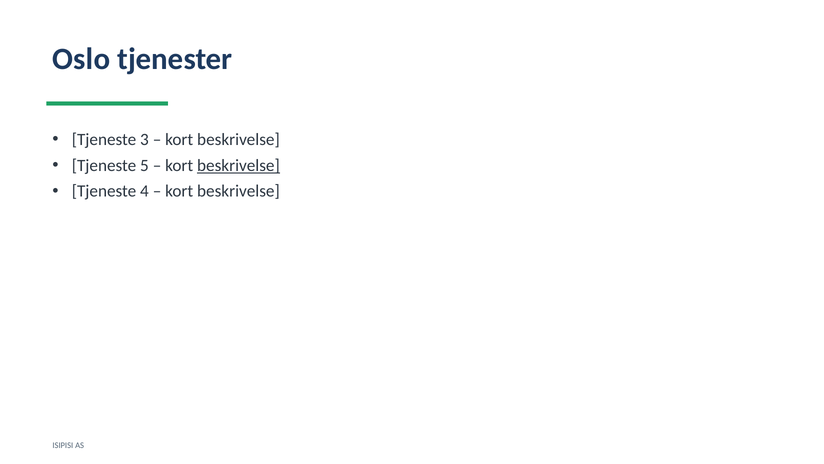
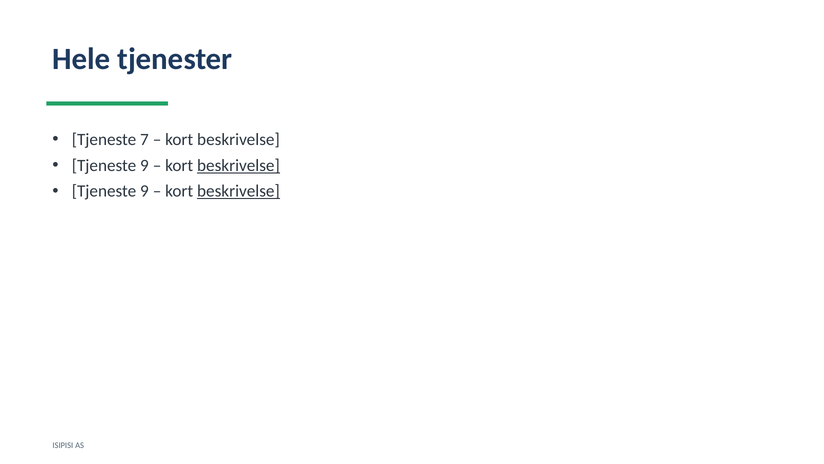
Oslo: Oslo -> Hele
3: 3 -> 7
5 at (144, 165): 5 -> 9
4 at (144, 191): 4 -> 9
beskrivelse at (238, 191) underline: none -> present
